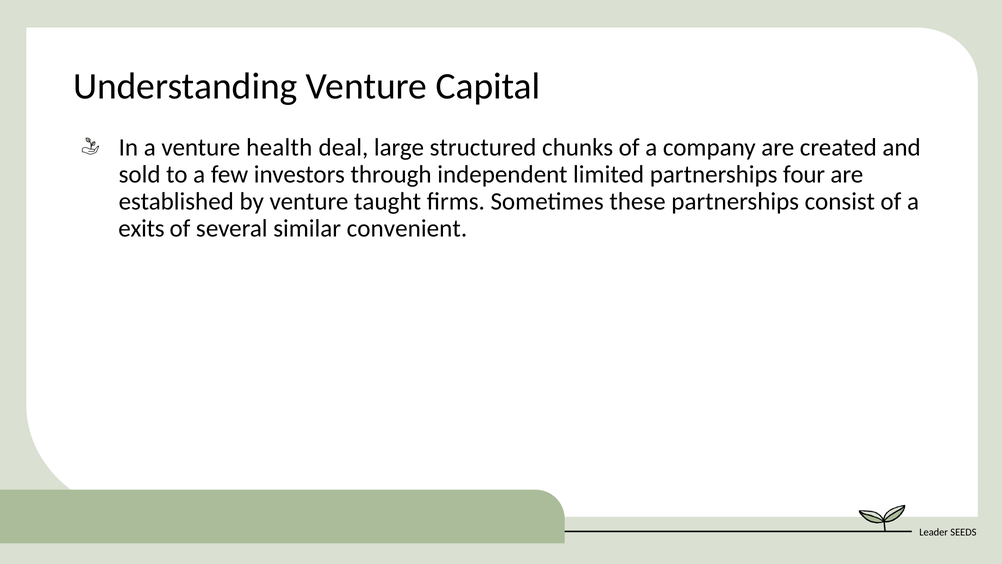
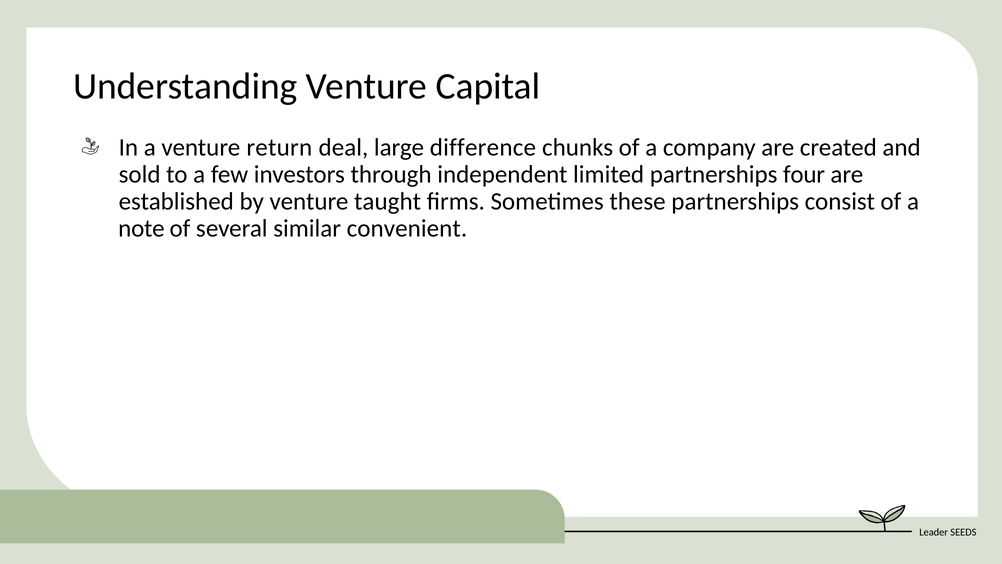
health: health -> return
structured: structured -> difference
exits: exits -> note
